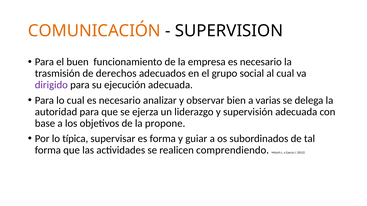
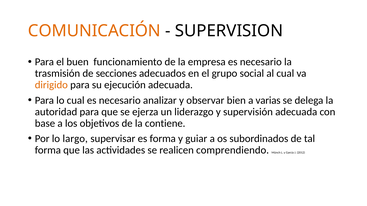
derechos: derechos -> secciones
dirigido colour: purple -> orange
propone: propone -> contiene
típica: típica -> largo
